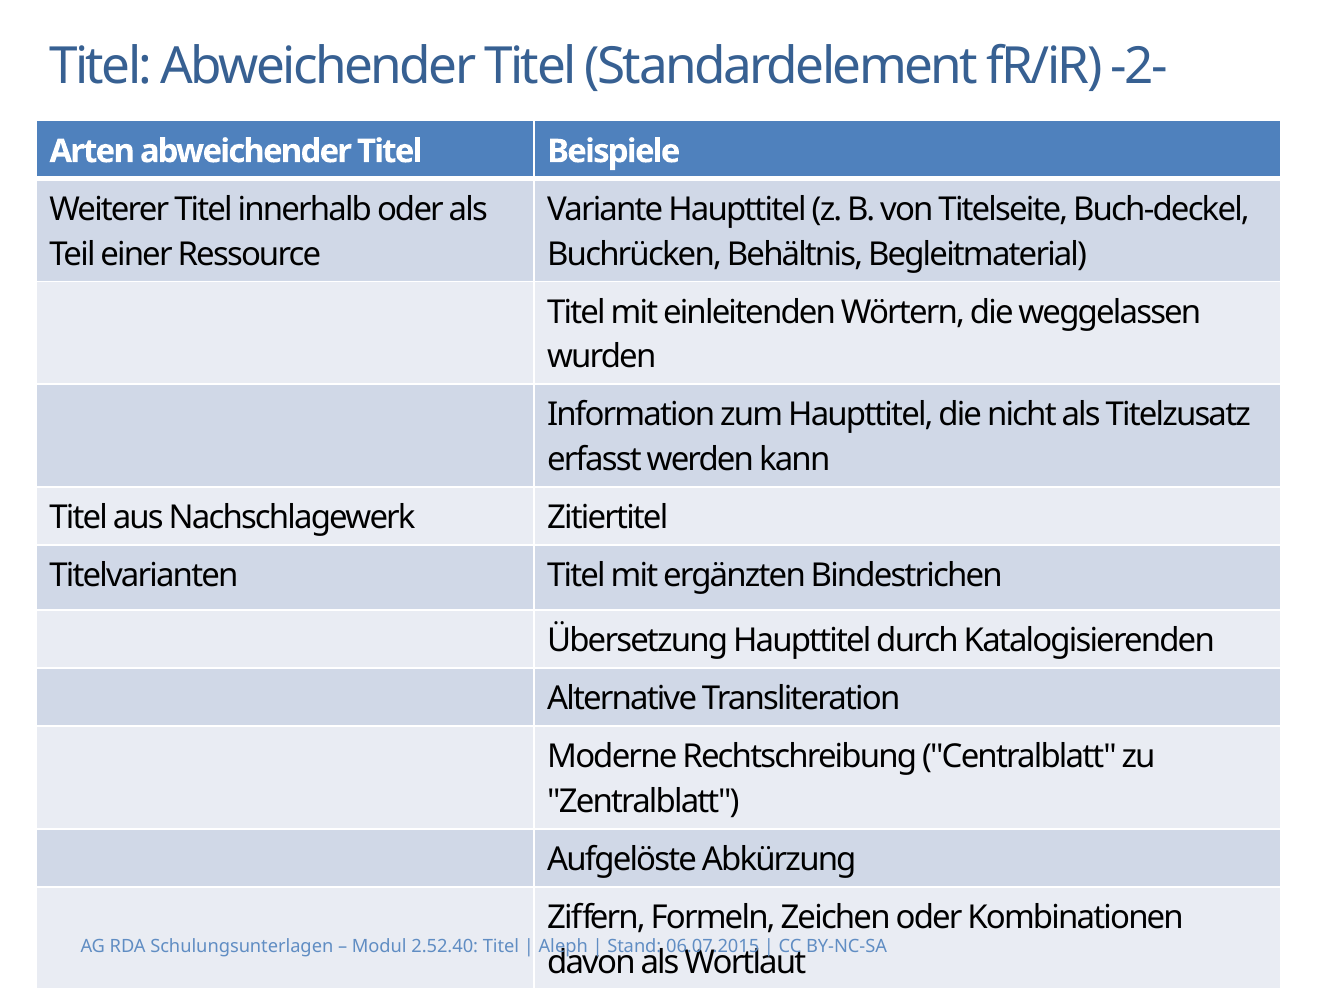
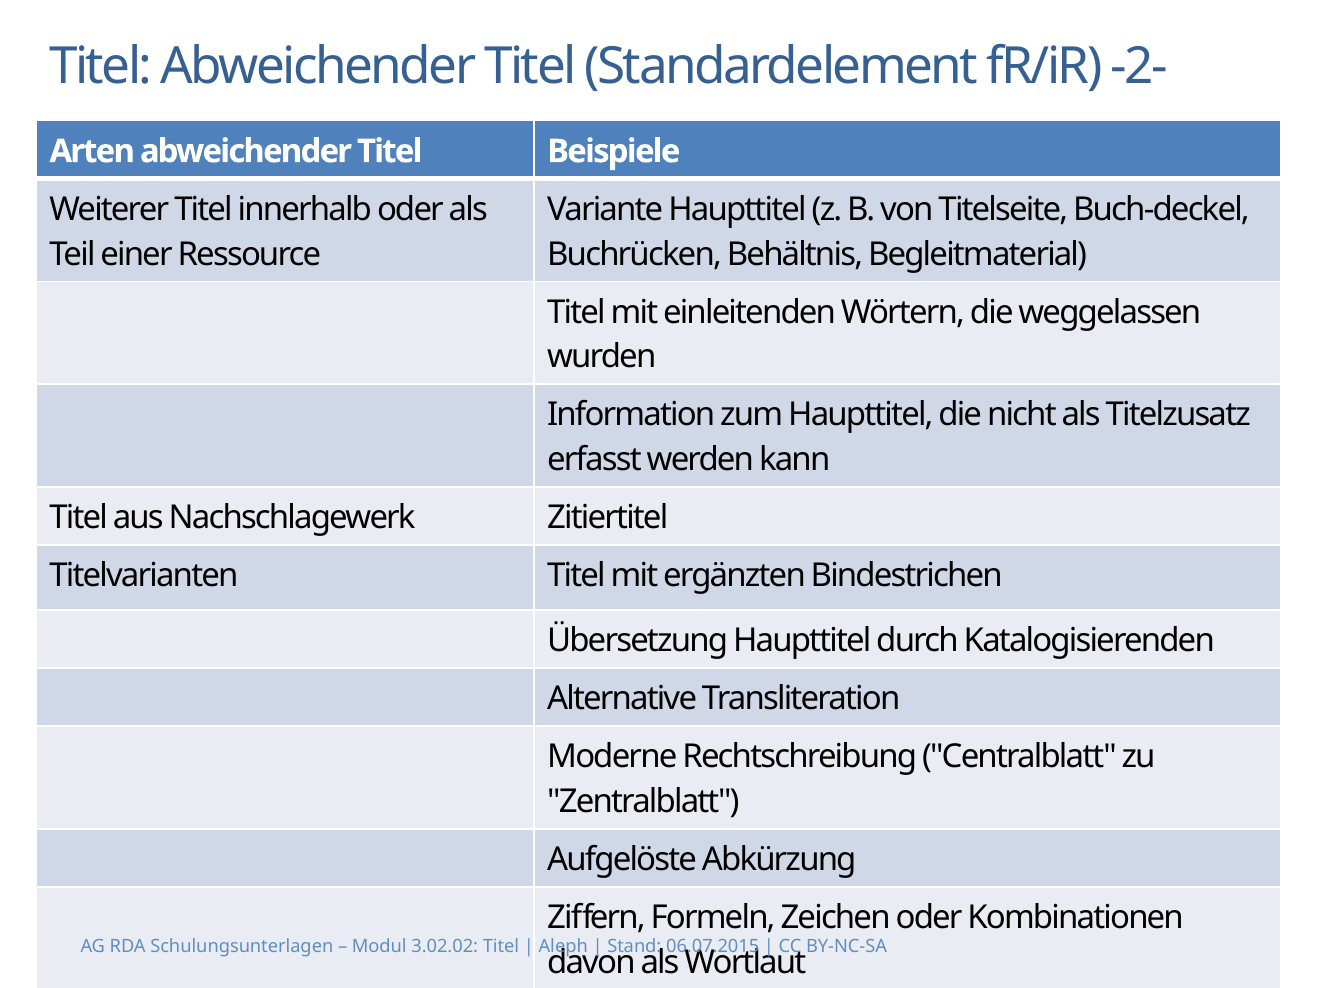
2.52.40: 2.52.40 -> 3.02.02
